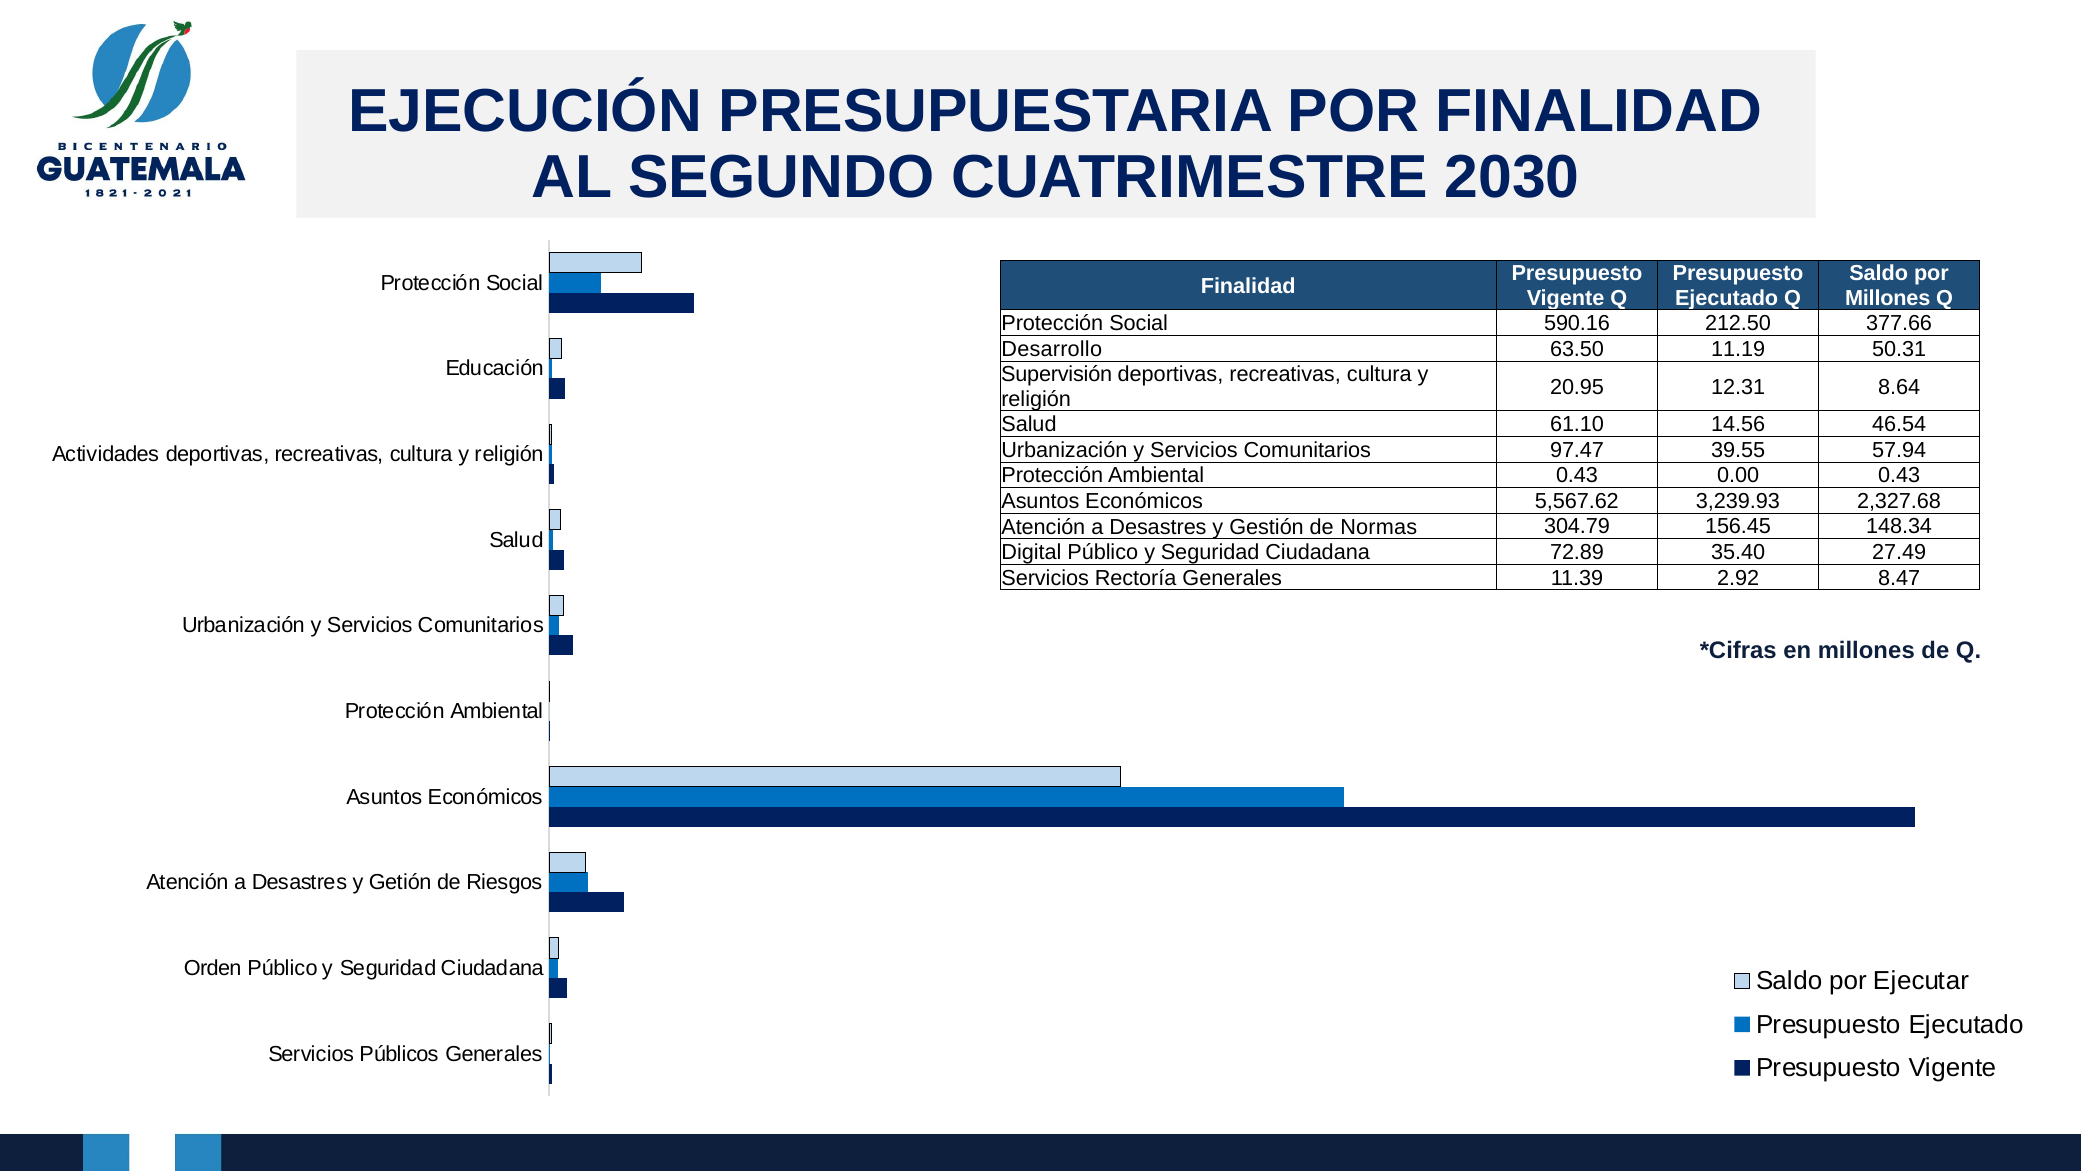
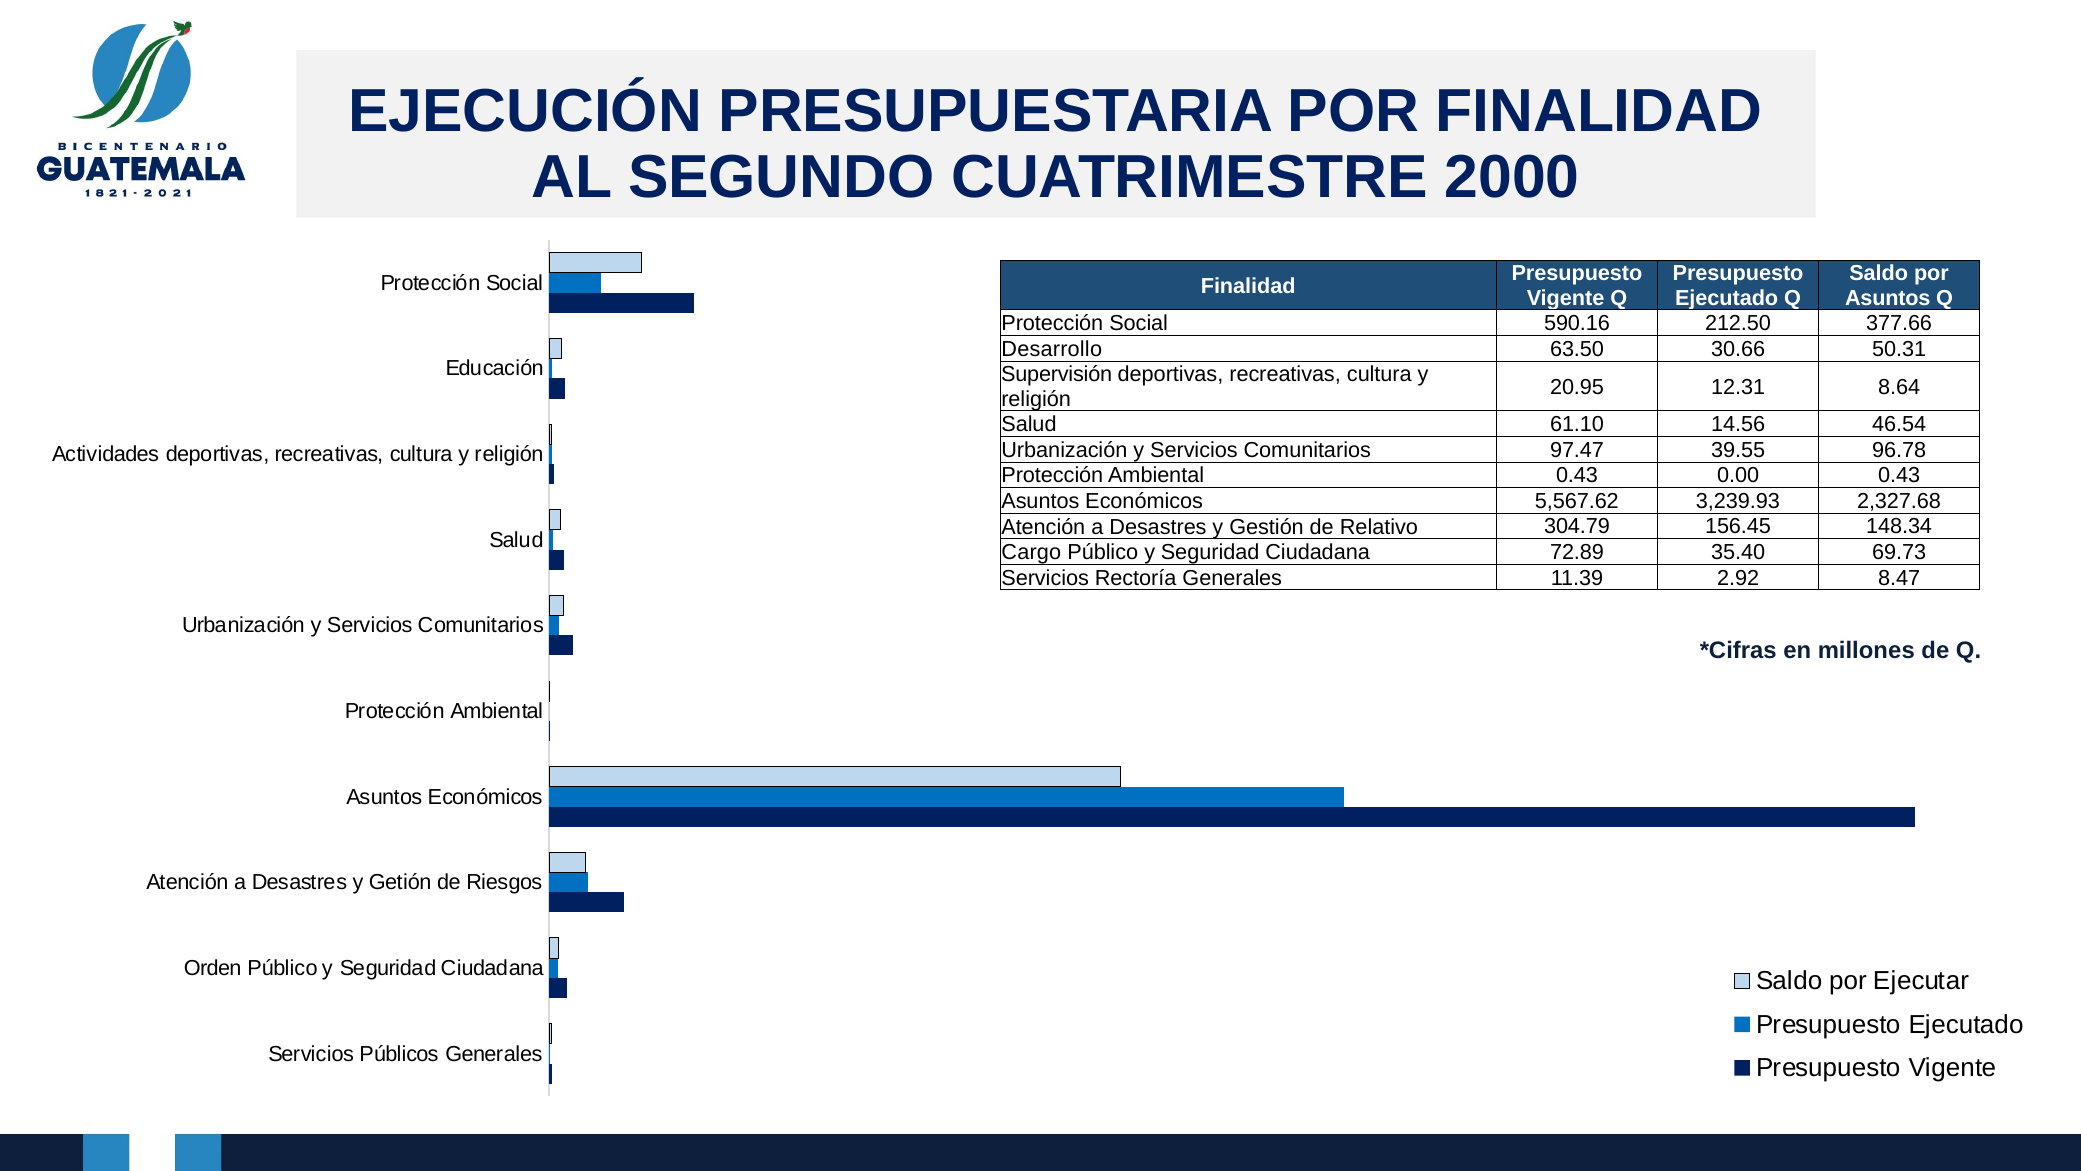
2030: 2030 -> 2000
Millones at (1888, 298): Millones -> Asuntos
11.19: 11.19 -> 30.66
57.94: 57.94 -> 96.78
Normas: Normas -> Relativo
Digital: Digital -> Cargo
27.49: 27.49 -> 69.73
